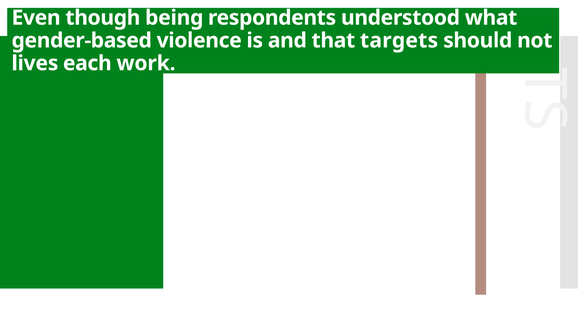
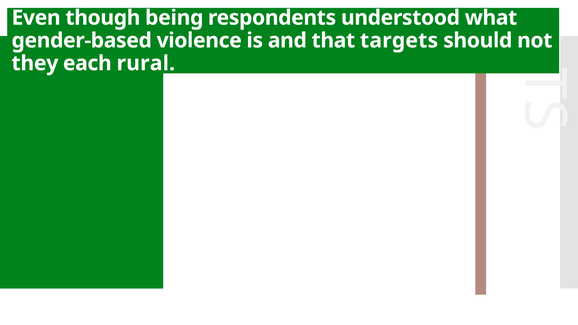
lives: lives -> they
work: work -> rural
